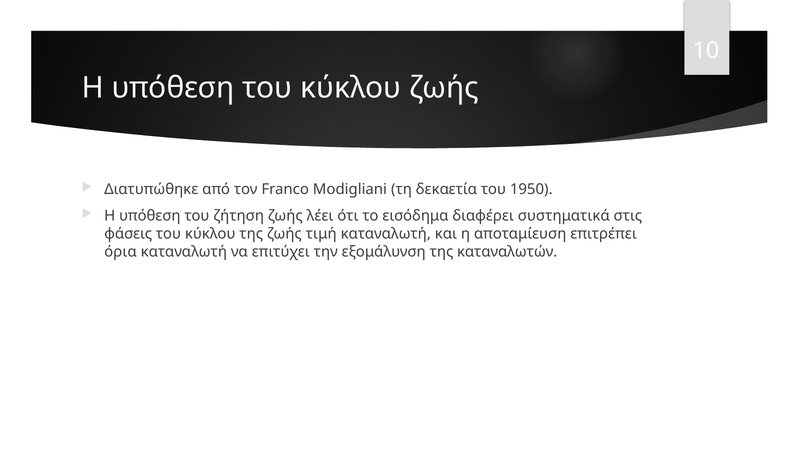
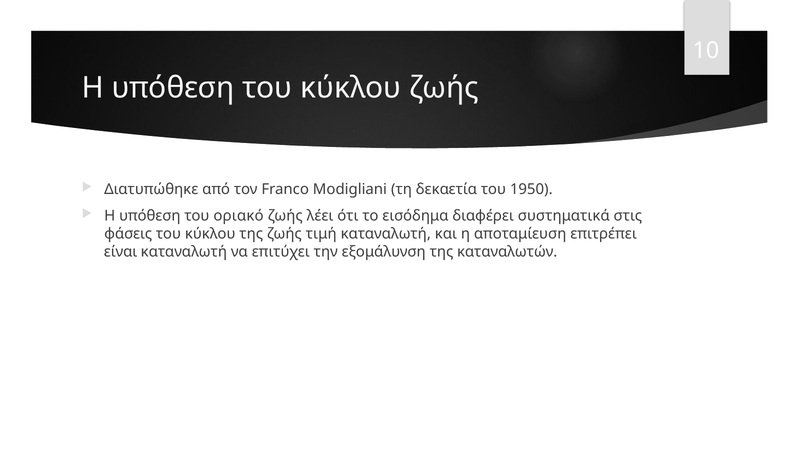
ζήτηση: ζήτηση -> οριακό
όρια: όρια -> είναι
